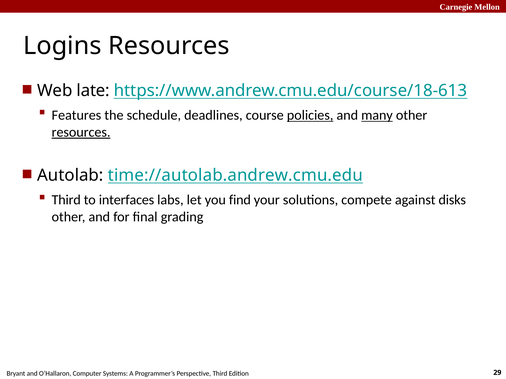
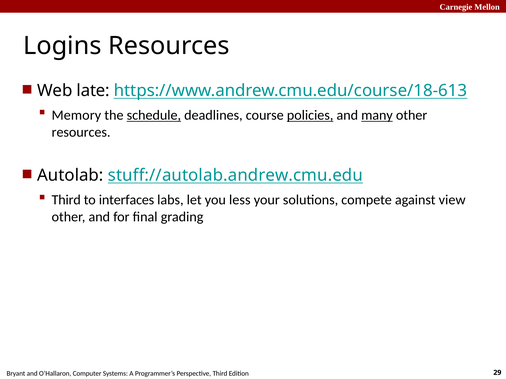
Features: Features -> Memory
schedule underline: none -> present
resources at (81, 132) underline: present -> none
time://autolab.andrew.cmu.edu: time://autolab.andrew.cmu.edu -> stuff://autolab.andrew.cmu.edu
find: find -> less
disks: disks -> view
